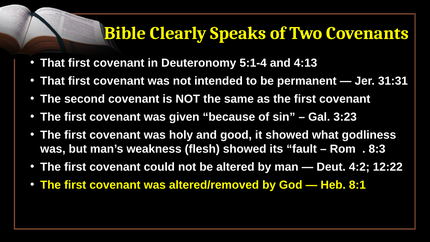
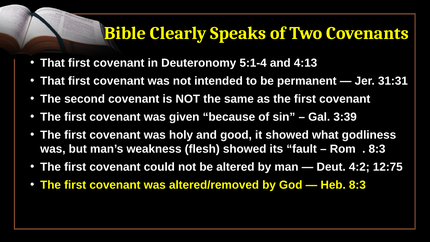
3:23: 3:23 -> 3:39
12:22: 12:22 -> 12:75
Heb 8:1: 8:1 -> 8:3
